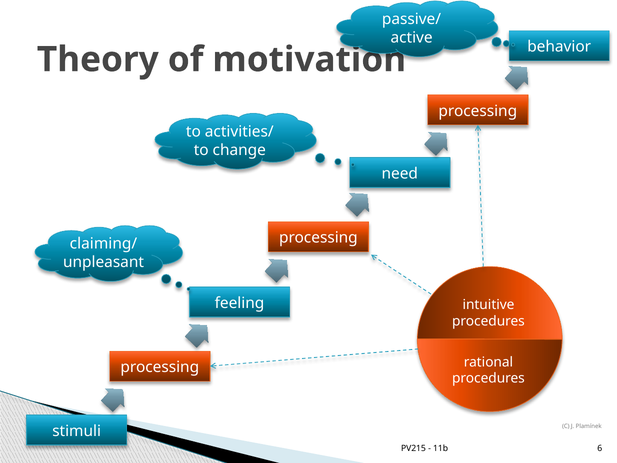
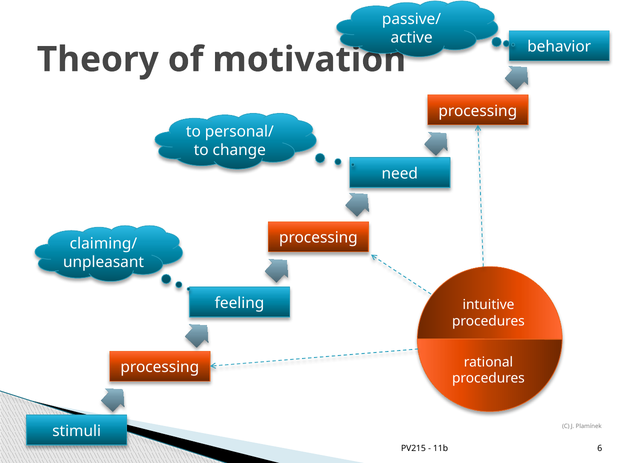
activities/: activities/ -> personal/
